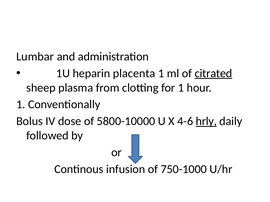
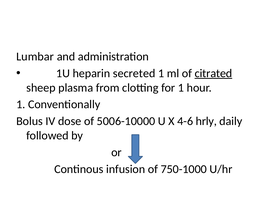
placenta: placenta -> secreted
5800-10000: 5800-10000 -> 5006-10000
hrly underline: present -> none
